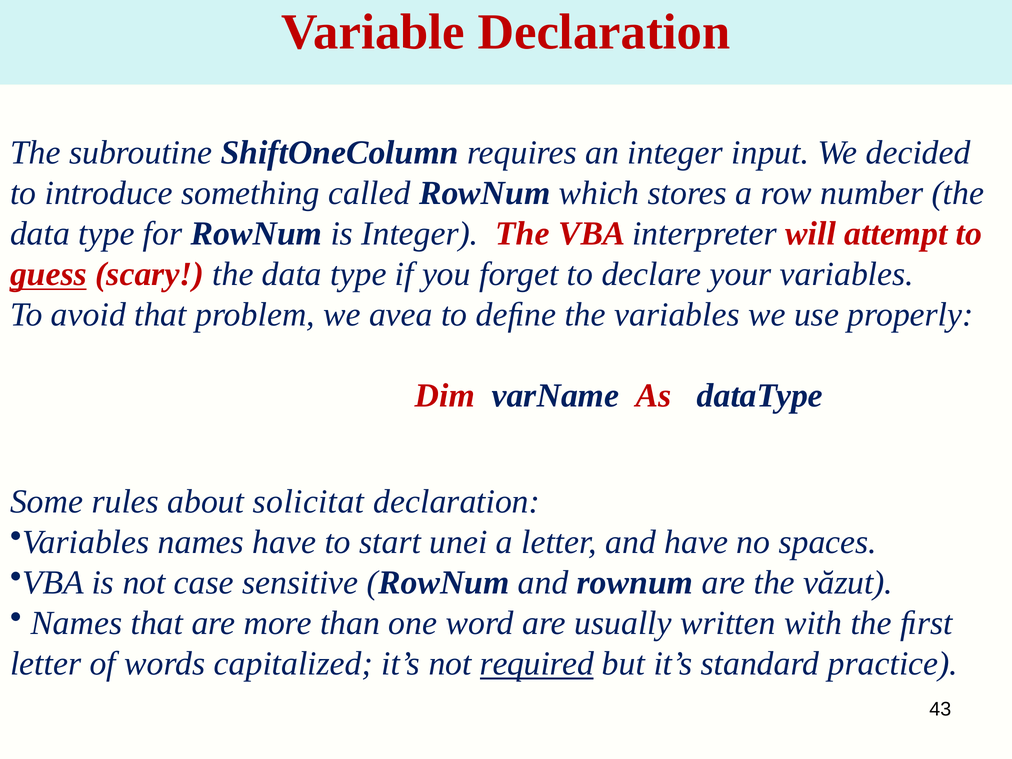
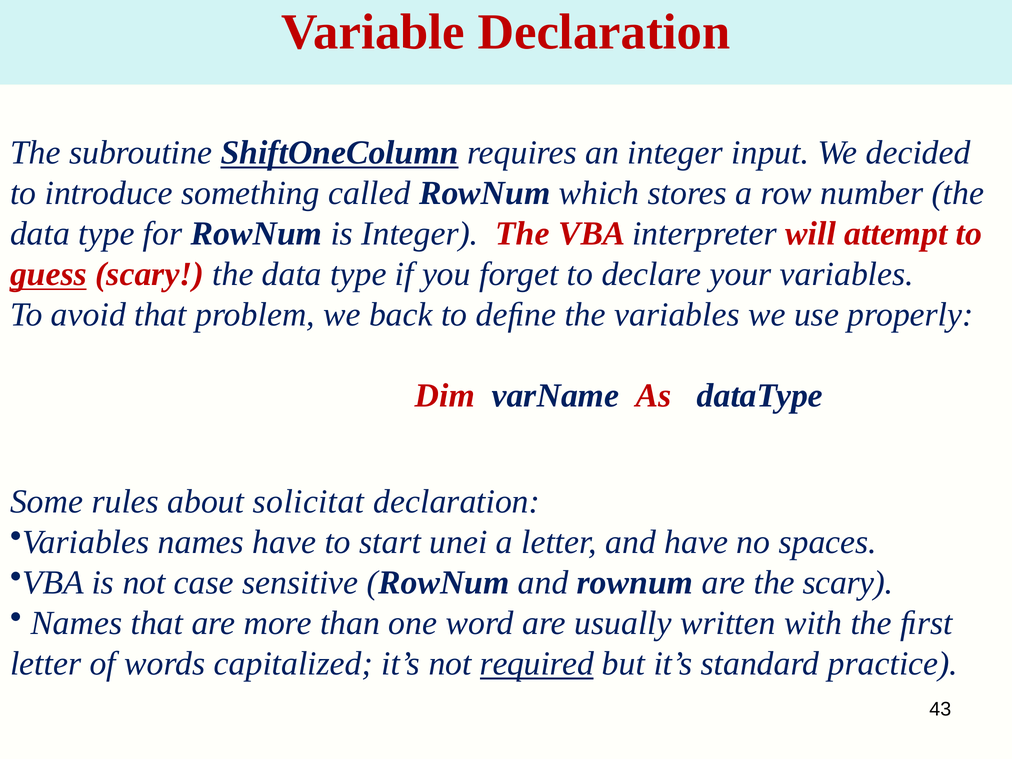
ShiftOneColumn underline: none -> present
avea: avea -> back
the văzut: văzut -> scary
